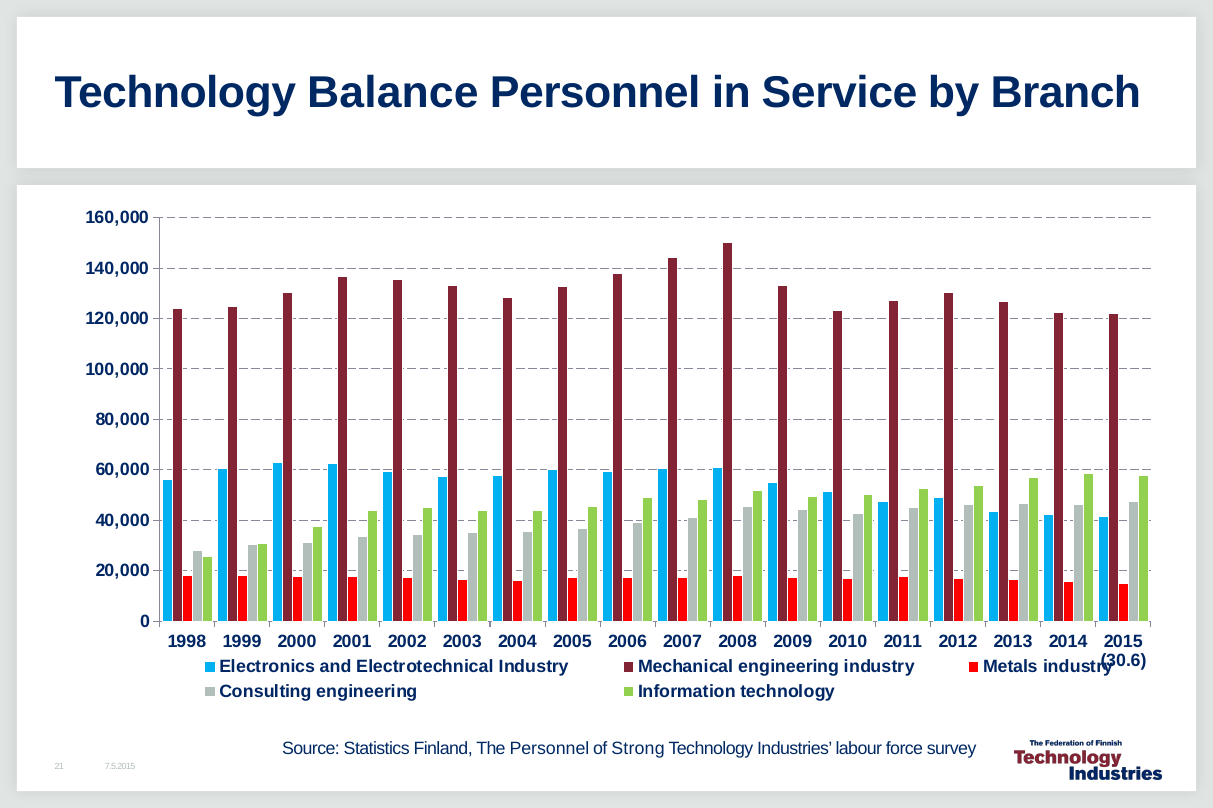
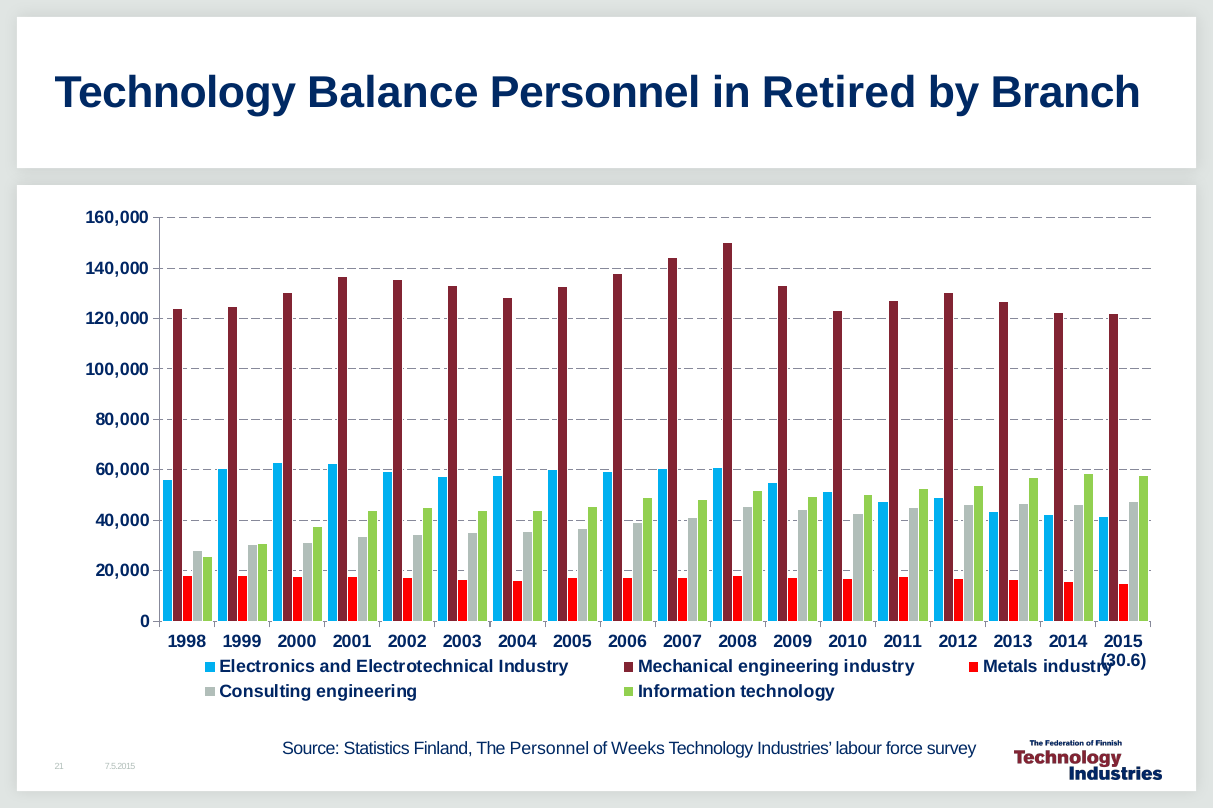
Service: Service -> Retired
Strong: Strong -> Weeks
